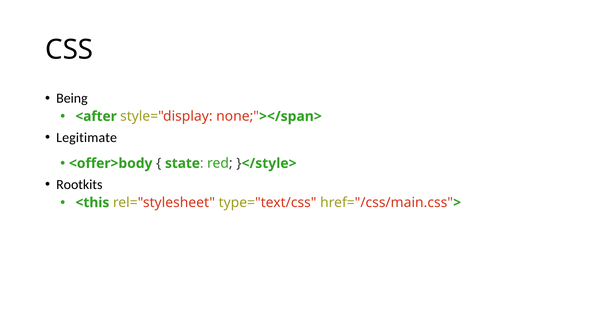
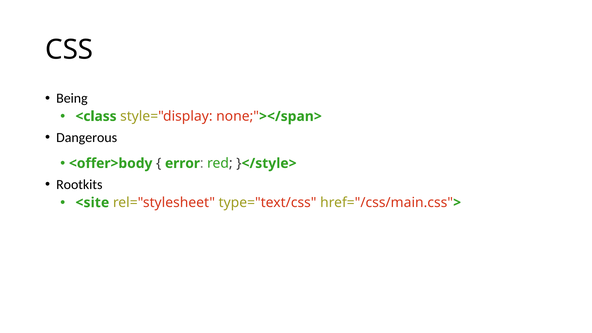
<after: <after -> <class
Legitimate: Legitimate -> Dangerous
state: state -> error
<this: <this -> <site
